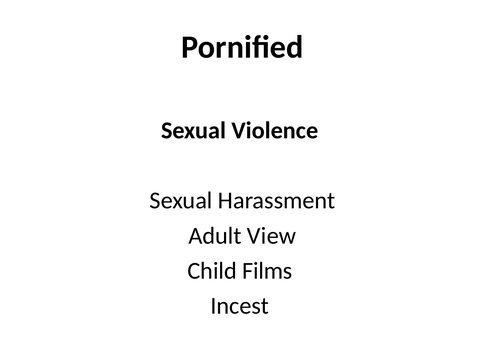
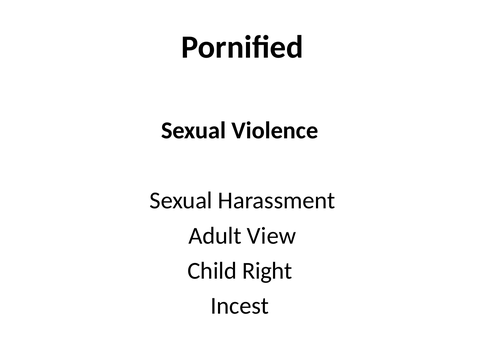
Films: Films -> Right
